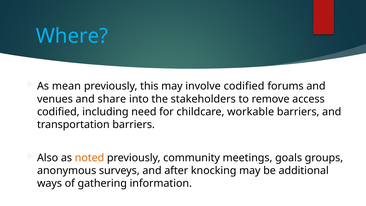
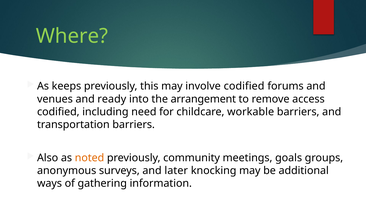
Where colour: light blue -> light green
mean: mean -> keeps
share: share -> ready
stakeholders: stakeholders -> arrangement
after: after -> later
